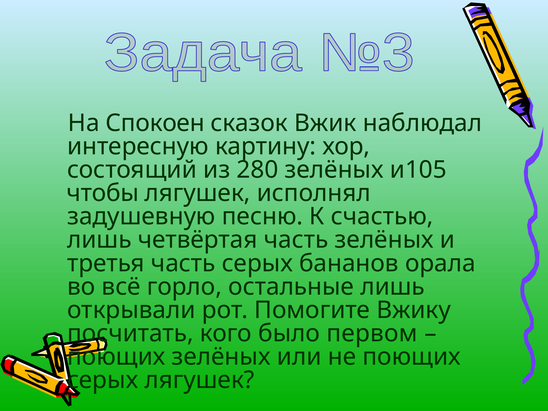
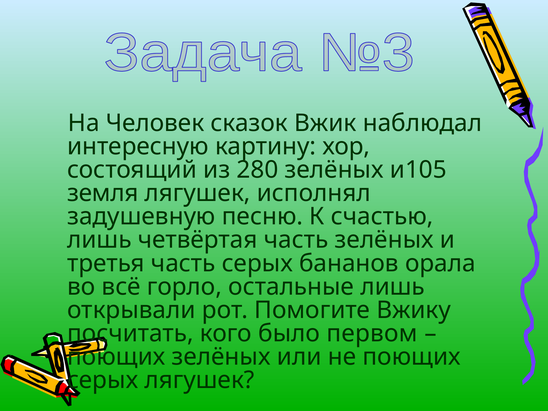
Спокоен: Спокоен -> Человек
чтобы: чтобы -> земля
